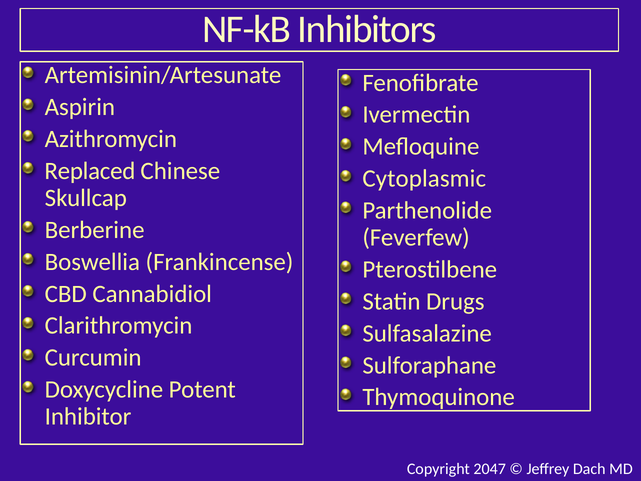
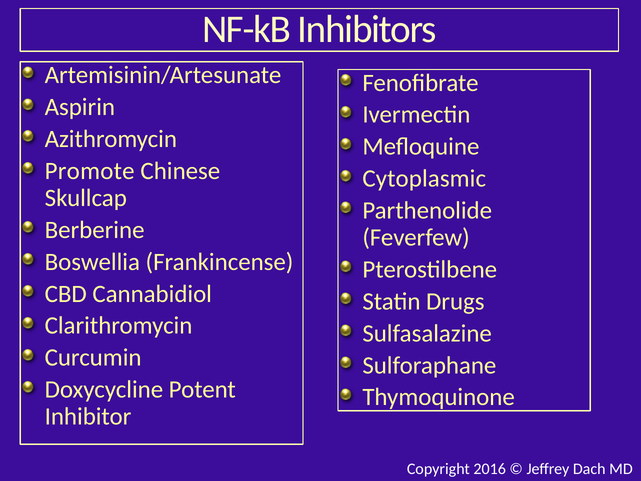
Replaced: Replaced -> Promote
2047: 2047 -> 2016
